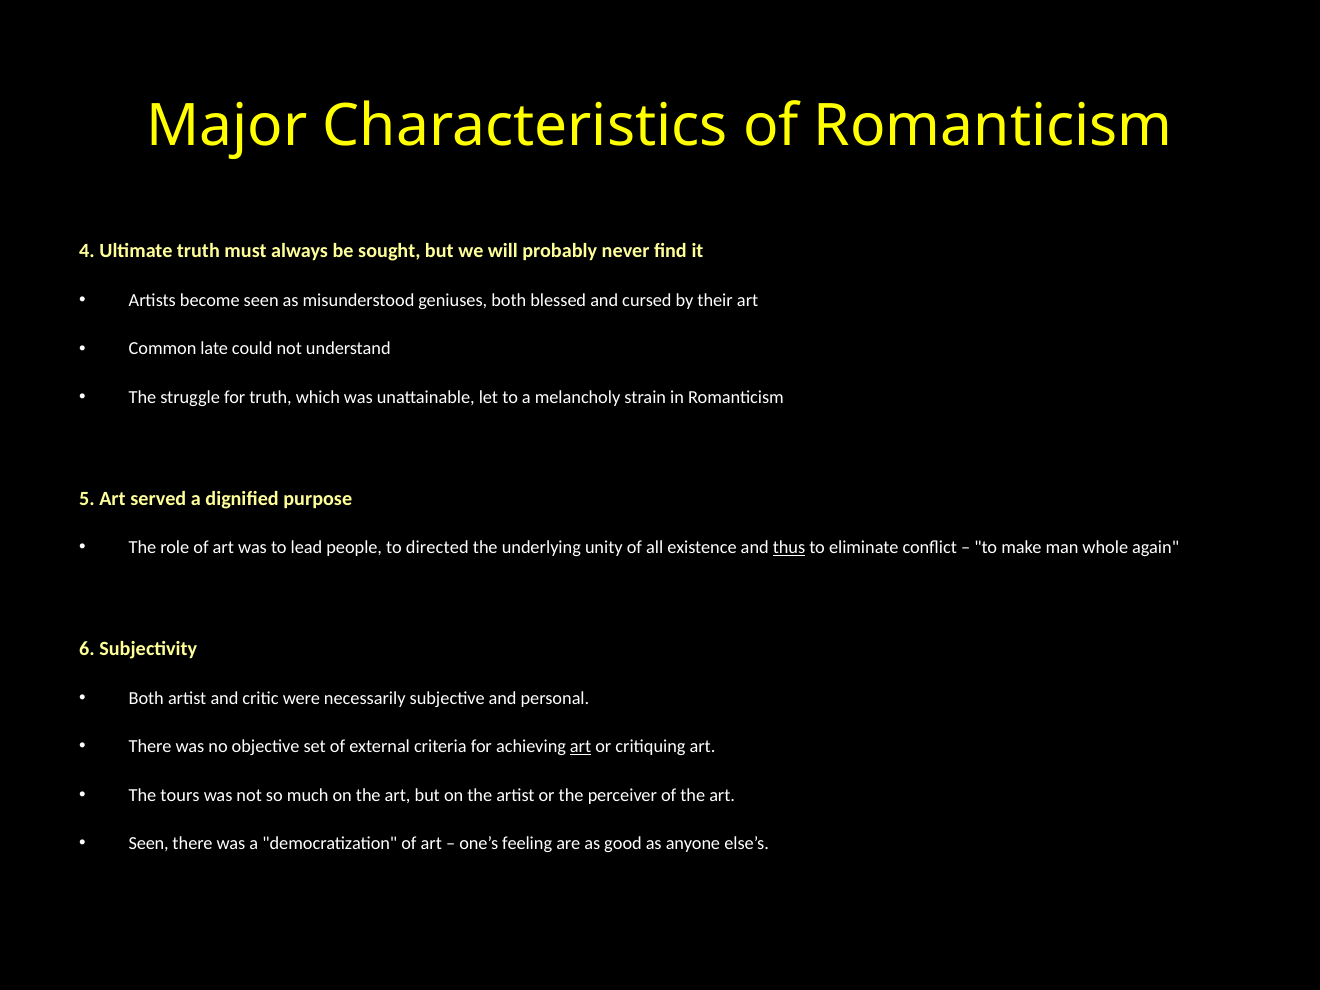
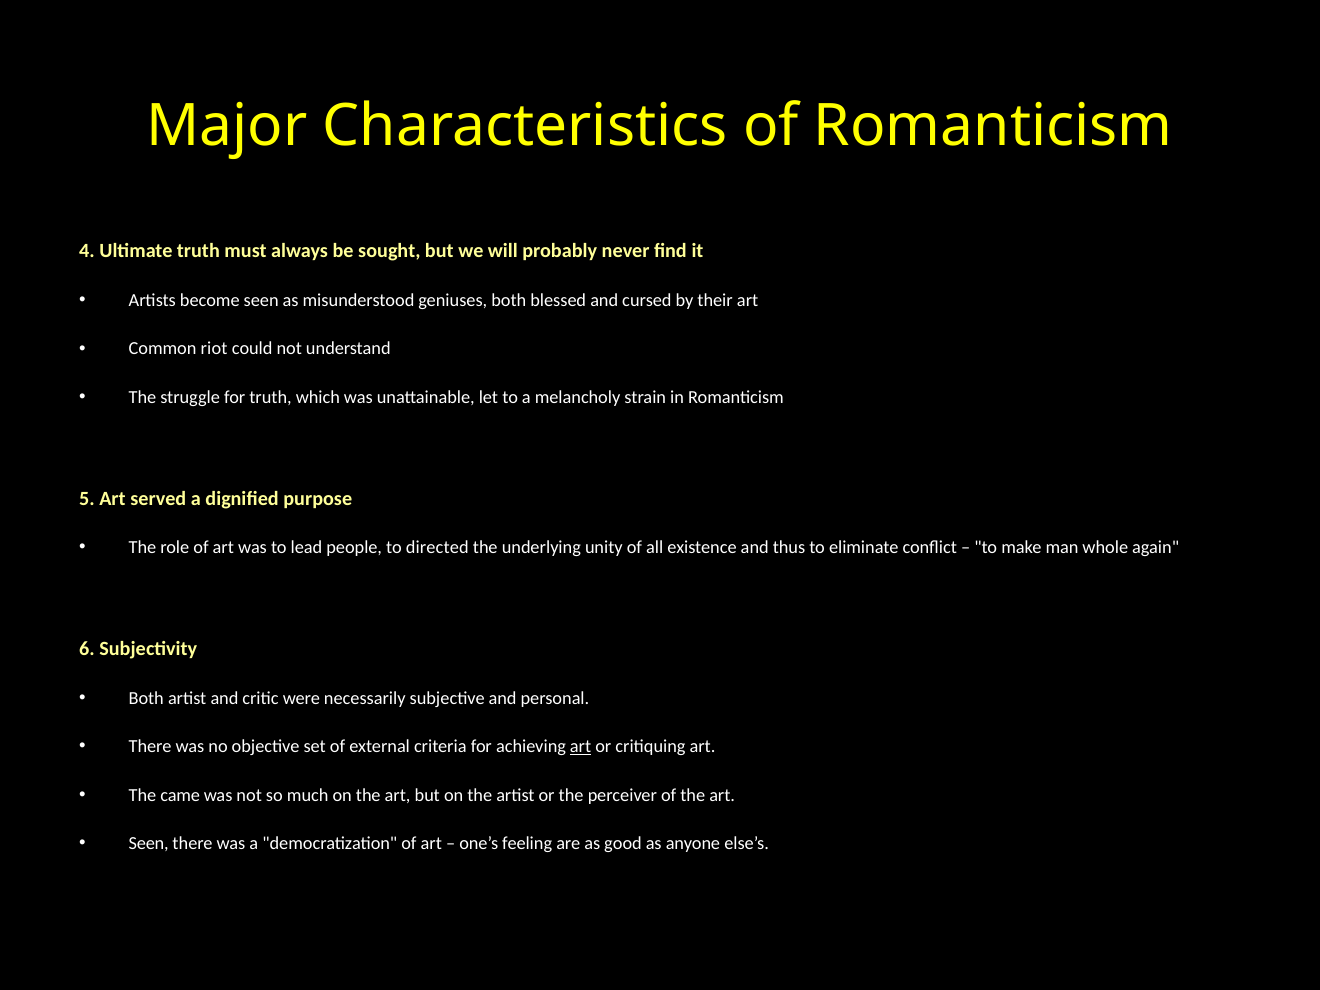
late: late -> riot
thus underline: present -> none
tours: tours -> came
